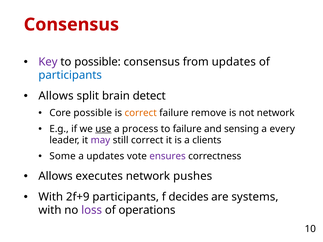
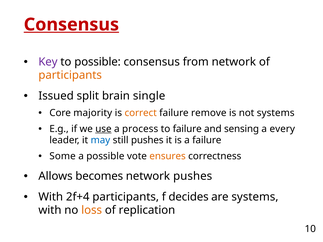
Consensus at (71, 25) underline: none -> present
from updates: updates -> network
participants at (70, 75) colour: blue -> orange
Allows at (56, 96): Allows -> Issued
detect: detect -> single
Core possible: possible -> majority
not network: network -> systems
may colour: purple -> blue
still correct: correct -> pushes
a clients: clients -> failure
a updates: updates -> possible
ensures colour: purple -> orange
executes: executes -> becomes
2f+9: 2f+9 -> 2f+4
loss colour: purple -> orange
operations: operations -> replication
